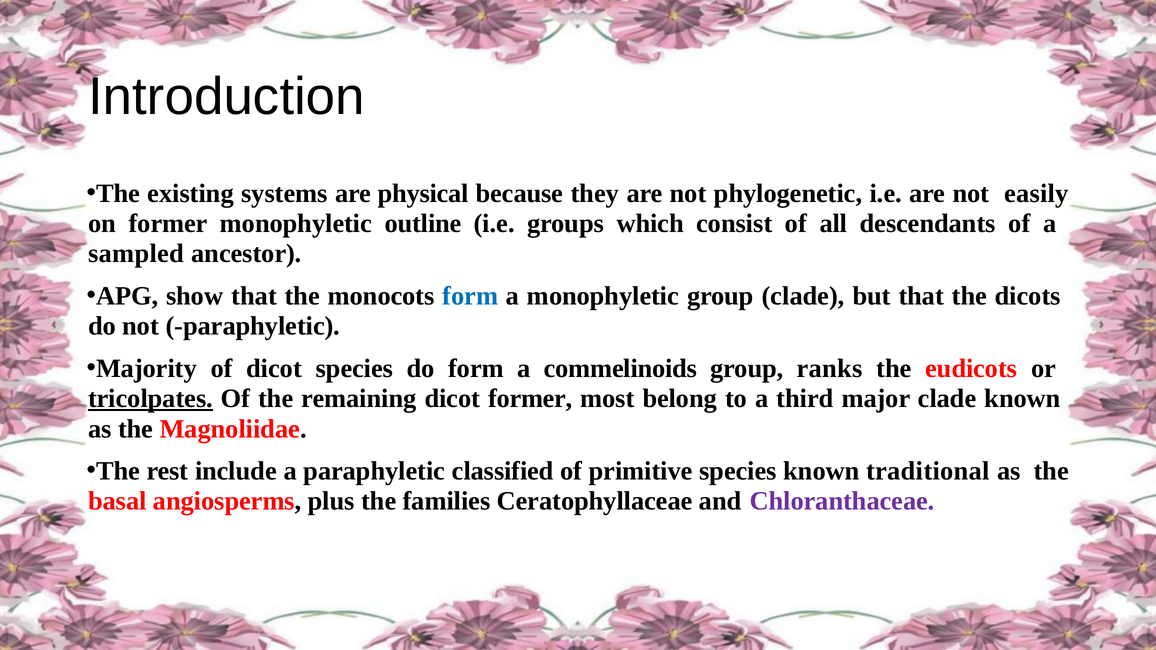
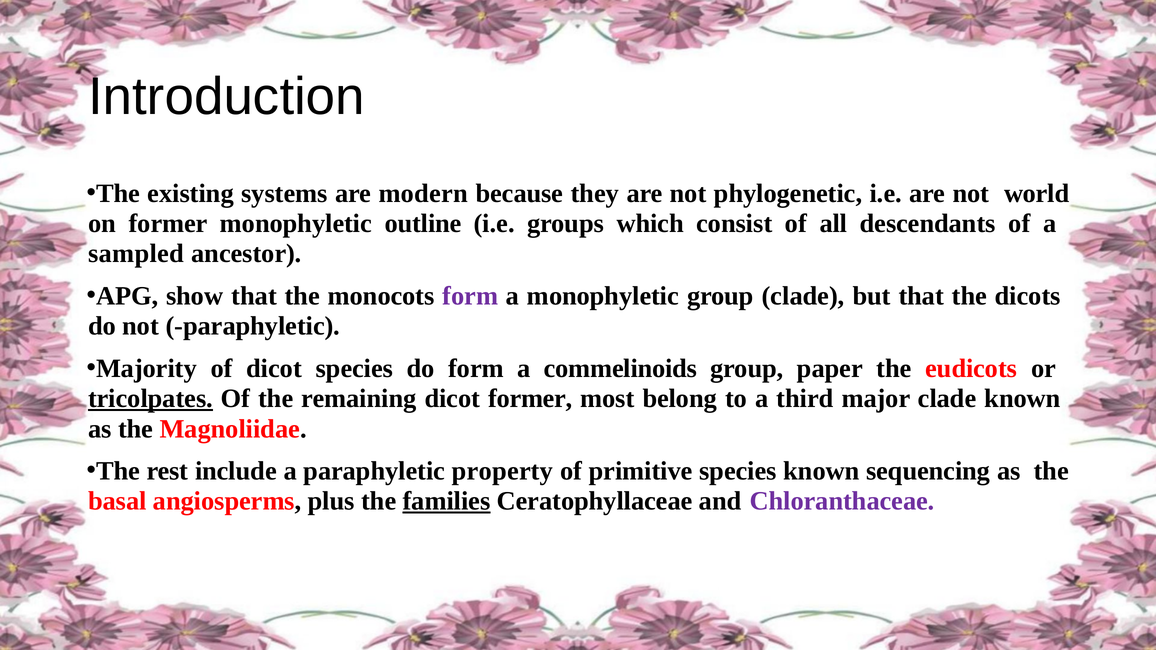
physical: physical -> modern
easily: easily -> world
form at (470, 296) colour: blue -> purple
ranks: ranks -> paper
classified: classified -> property
traditional: traditional -> sequencing
families underline: none -> present
